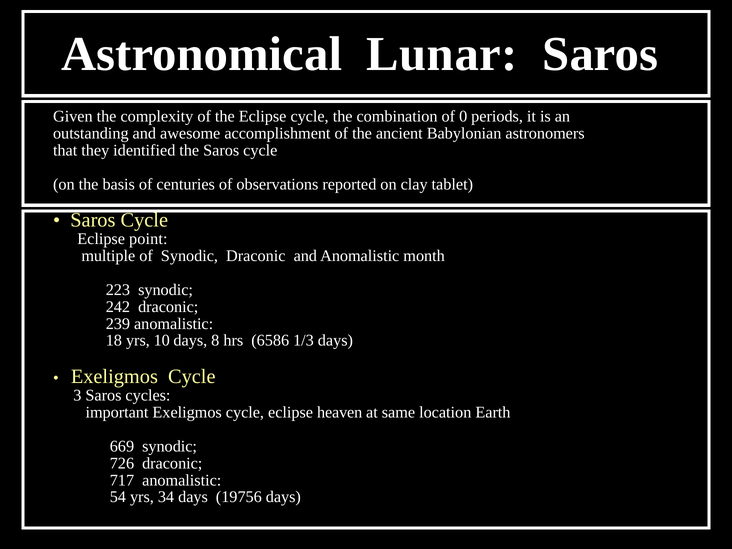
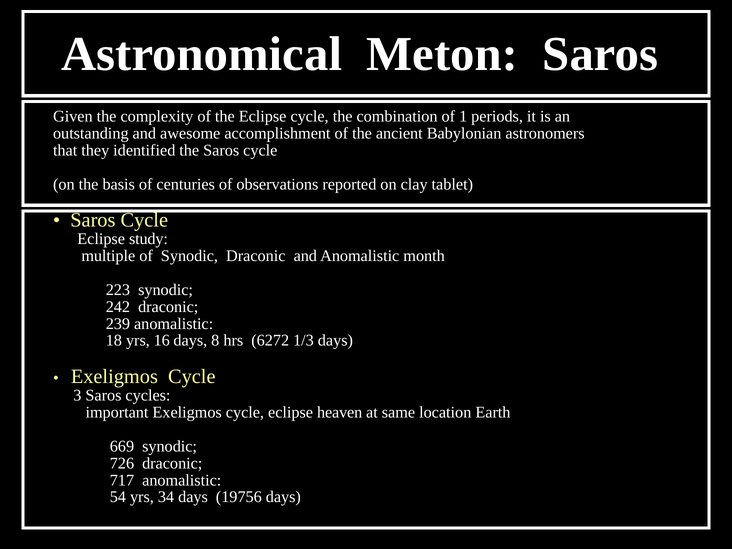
Lunar: Lunar -> Meton
0: 0 -> 1
point: point -> study
10: 10 -> 16
6586: 6586 -> 6272
